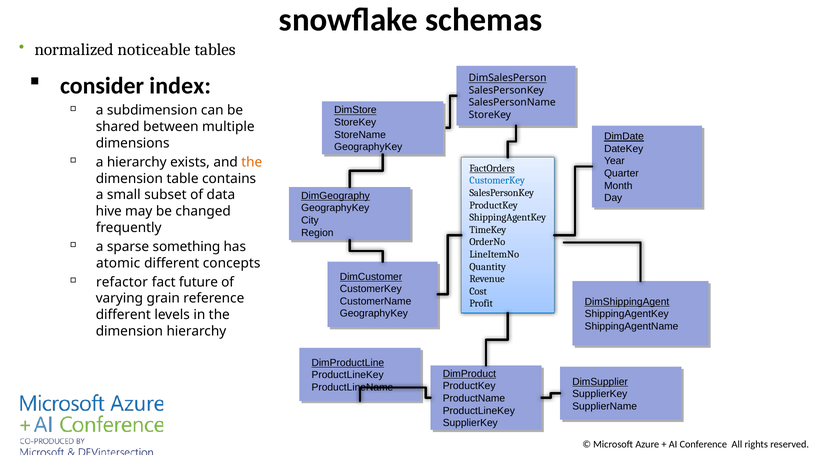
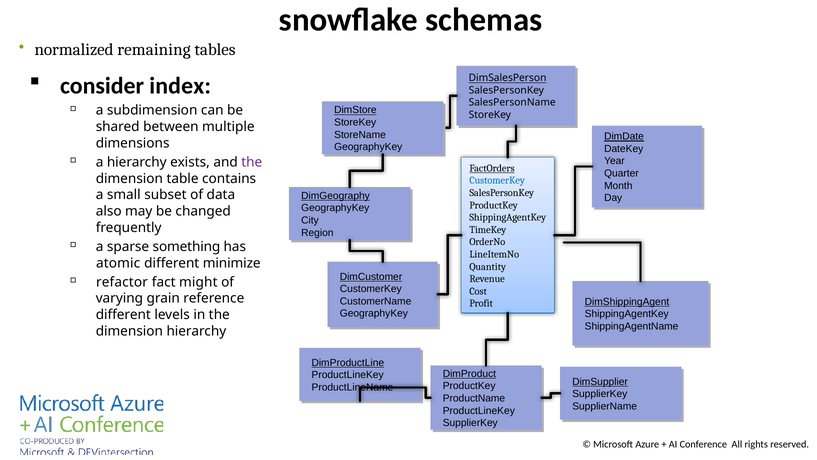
noticeable: noticeable -> remaining
the at (252, 162) colour: orange -> purple
hive: hive -> also
concepts: concepts -> minimize
future: future -> might
